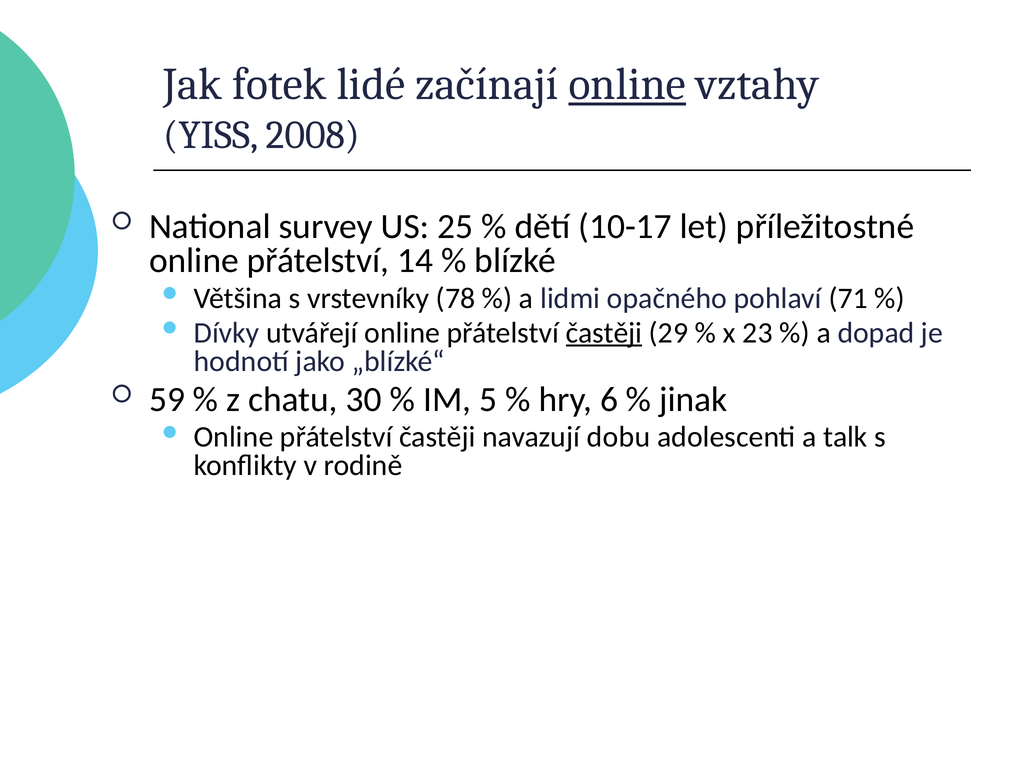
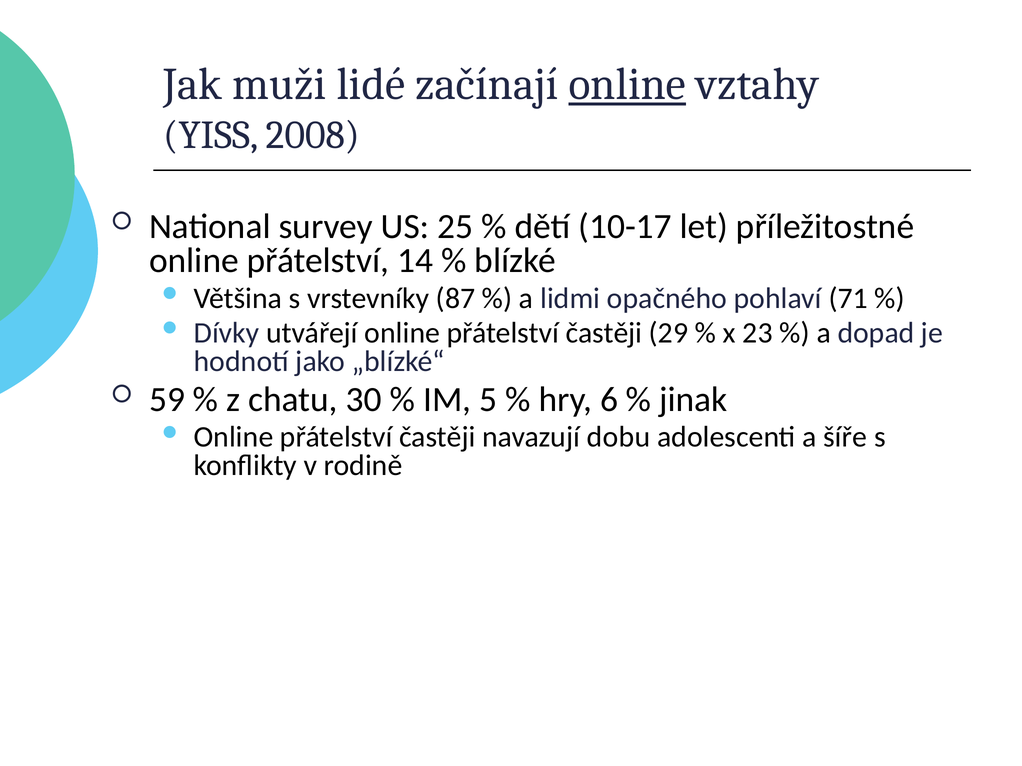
fotek: fotek -> muži
78: 78 -> 87
častěji at (604, 333) underline: present -> none
talk: talk -> šíře
